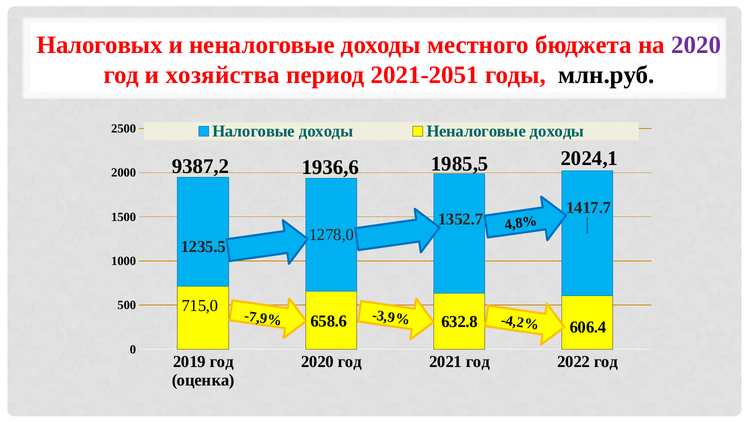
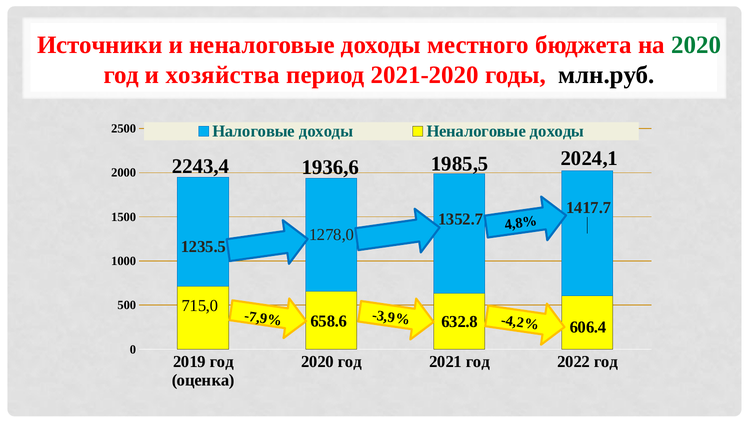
Налоговых: Налоговых -> Источники
2020 at (696, 45) colour: purple -> green
2021-2051: 2021-2051 -> 2021-2020
9387,2: 9387,2 -> 2243,4
